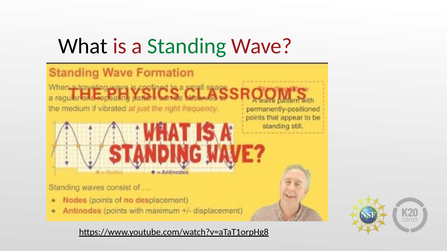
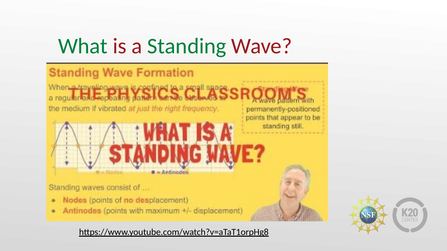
What colour: black -> green
